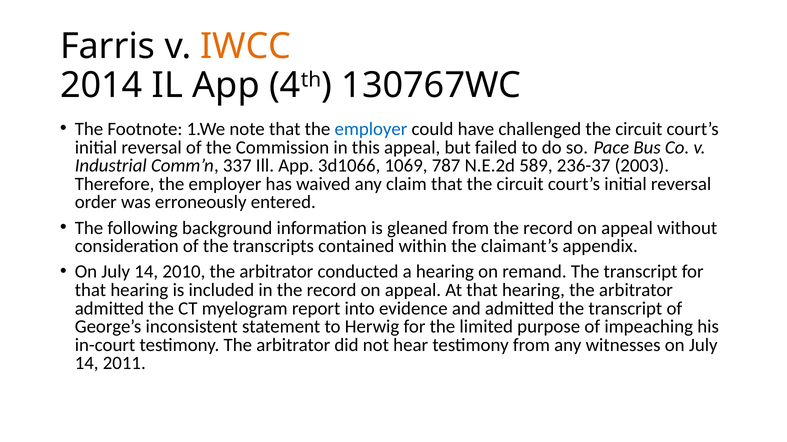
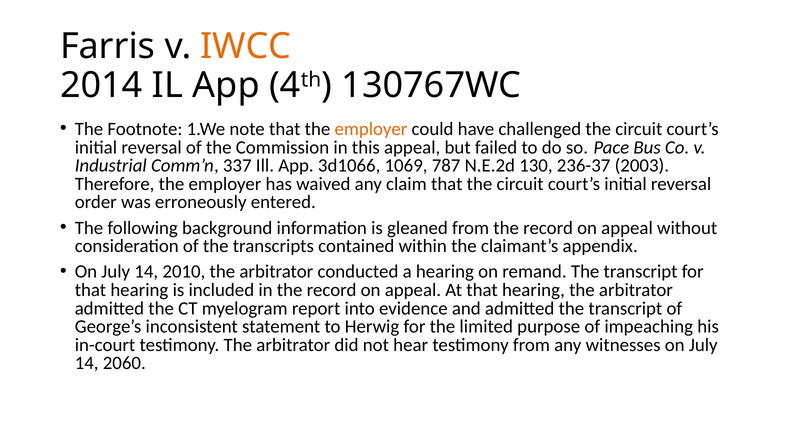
employer at (371, 129) colour: blue -> orange
589: 589 -> 130
2011: 2011 -> 2060
